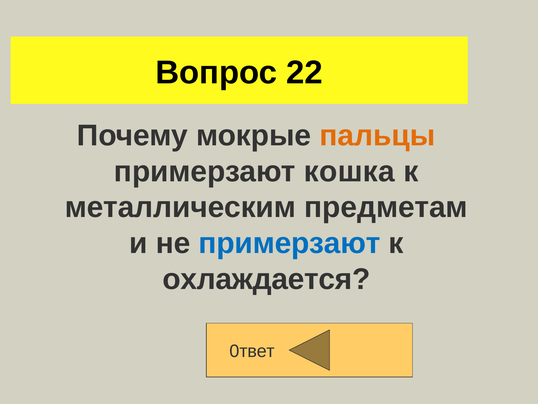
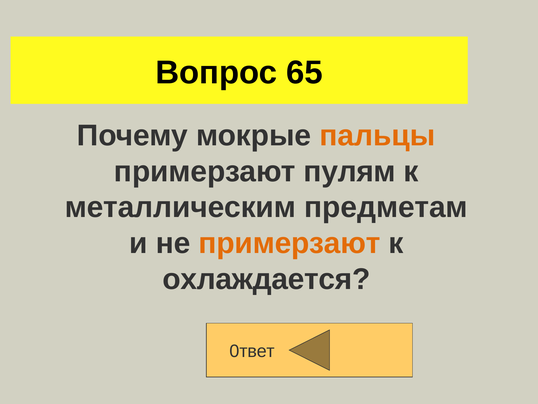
22: 22 -> 65
кошка: кошка -> пулям
примерзают at (289, 243) colour: blue -> orange
